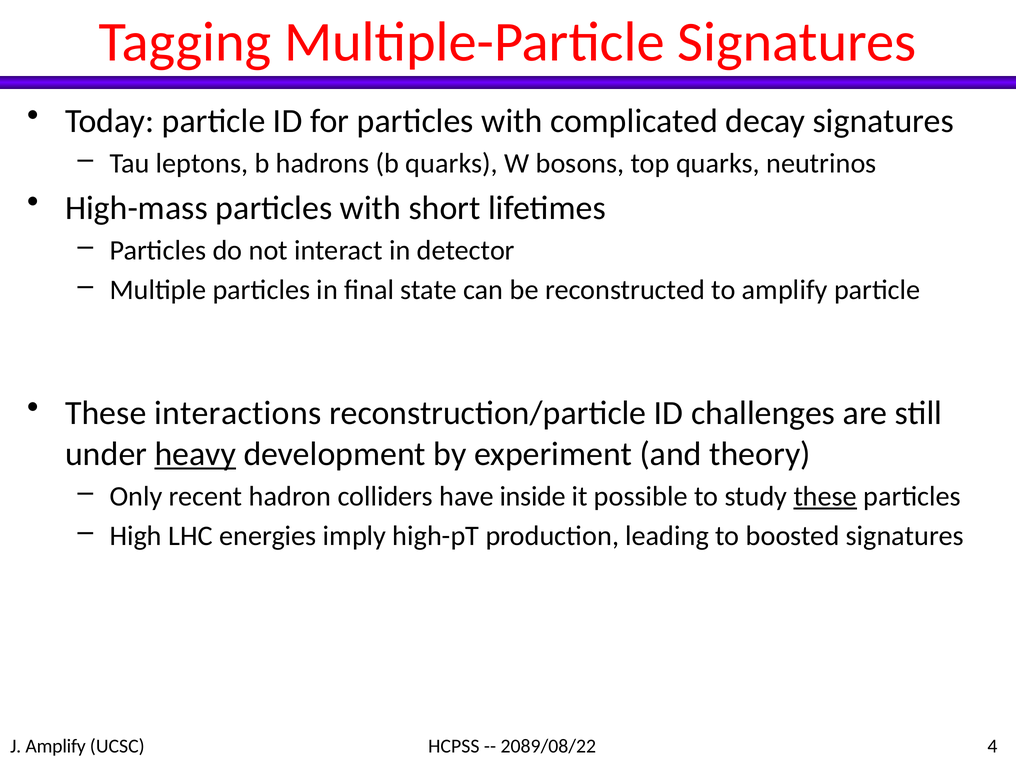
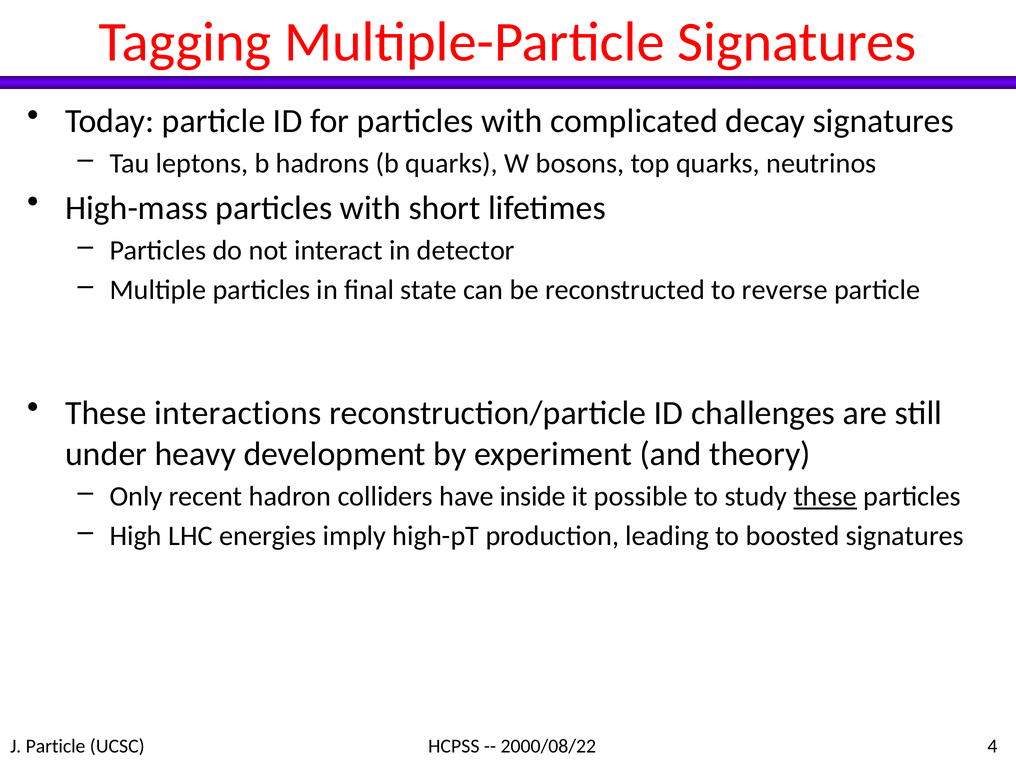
to amplify: amplify -> reverse
heavy underline: present -> none
J Amplify: Amplify -> Particle
2089/08/22: 2089/08/22 -> 2000/08/22
